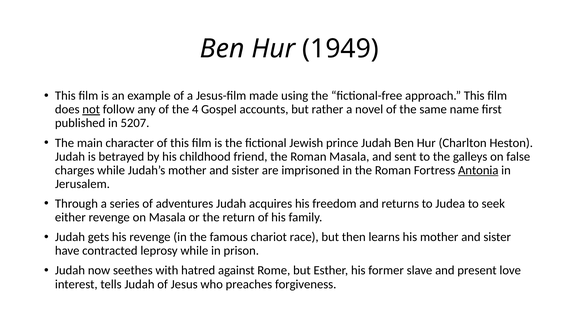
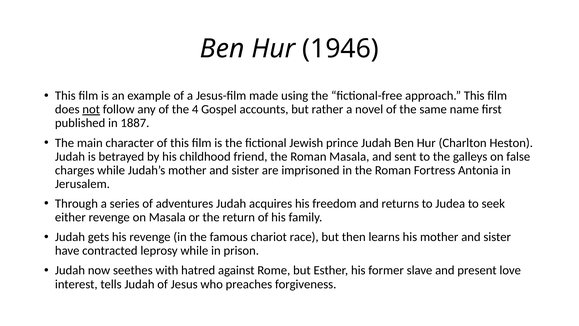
1949: 1949 -> 1946
5207: 5207 -> 1887
Antonia underline: present -> none
